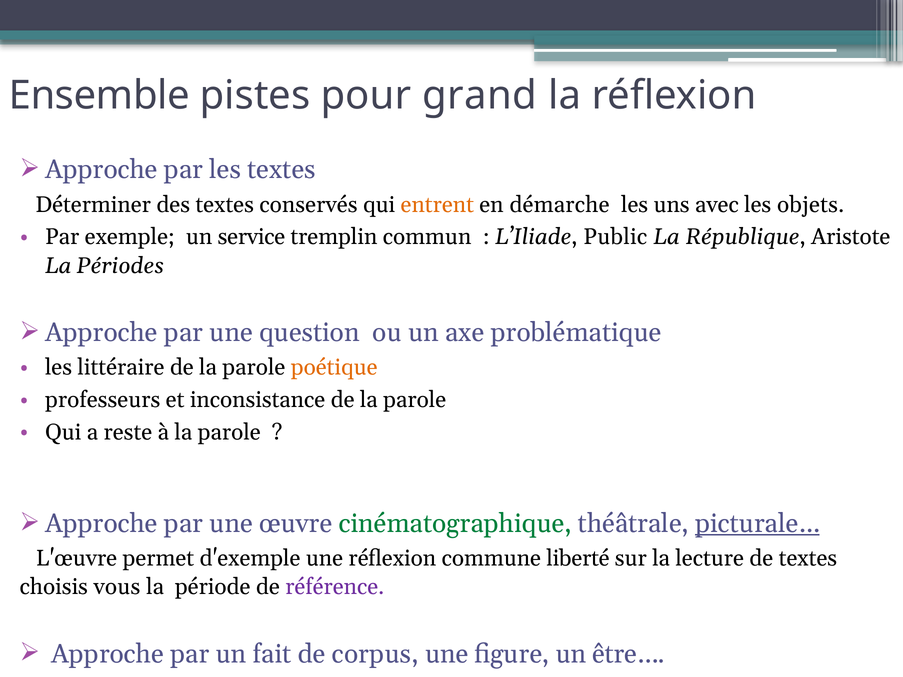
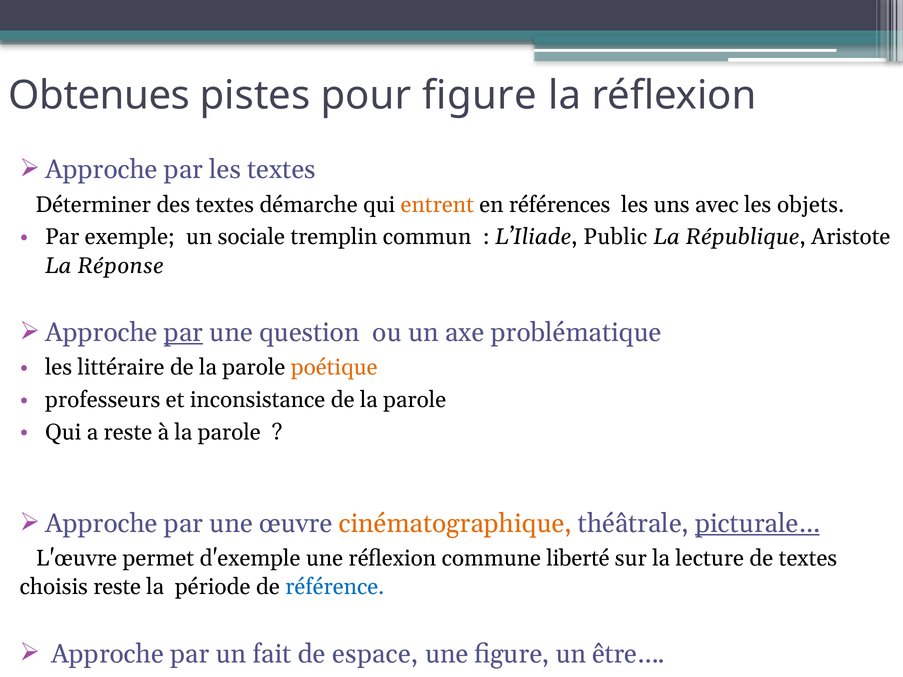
Ensemble: Ensemble -> Obtenues
pour grand: grand -> figure
conservés: conservés -> démarche
démarche: démarche -> références
service: service -> sociale
Périodes: Périodes -> Réponse
par at (184, 333) underline: none -> present
cinématographique colour: green -> orange
choisis vous: vous -> reste
référence colour: purple -> blue
corpus: corpus -> espace
